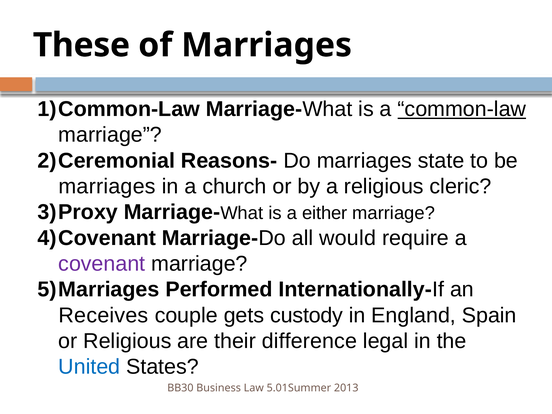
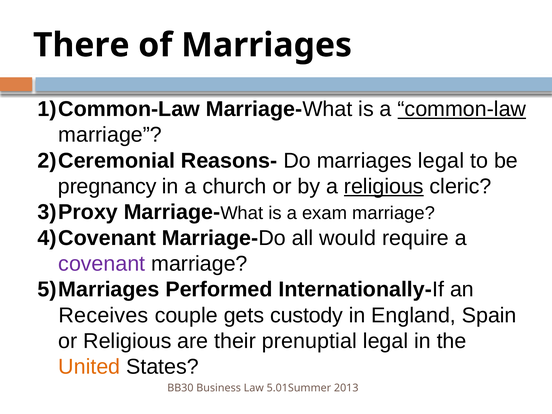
These: These -> There
marriages state: state -> legal
marriages at (107, 186): marriages -> pregnancy
religious at (384, 186) underline: none -> present
either: either -> exam
difference: difference -> prenuptial
United colour: blue -> orange
